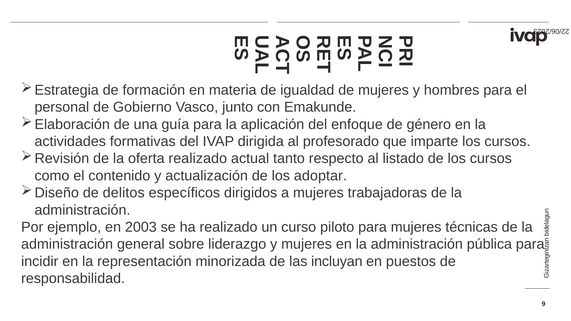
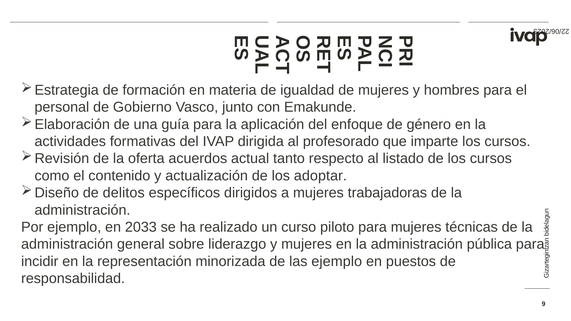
oferta realizado: realizado -> acuerdos
2003: 2003 -> 2033
las incluyan: incluyan -> ejemplo
